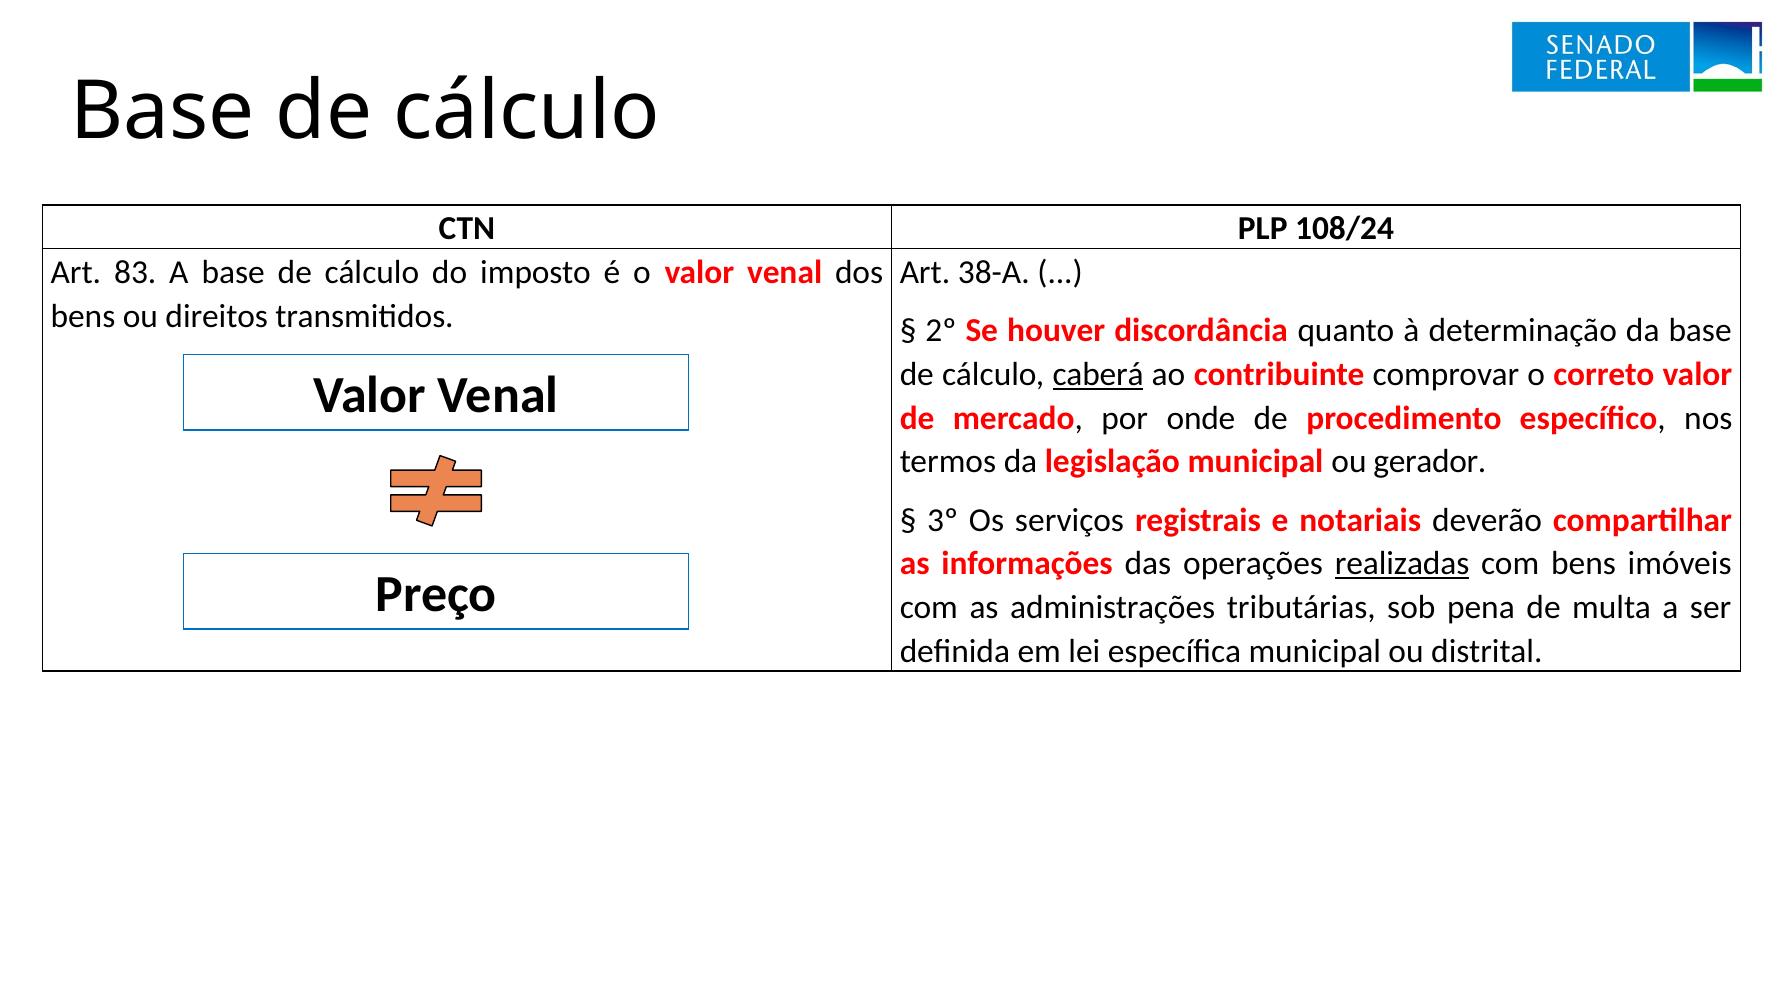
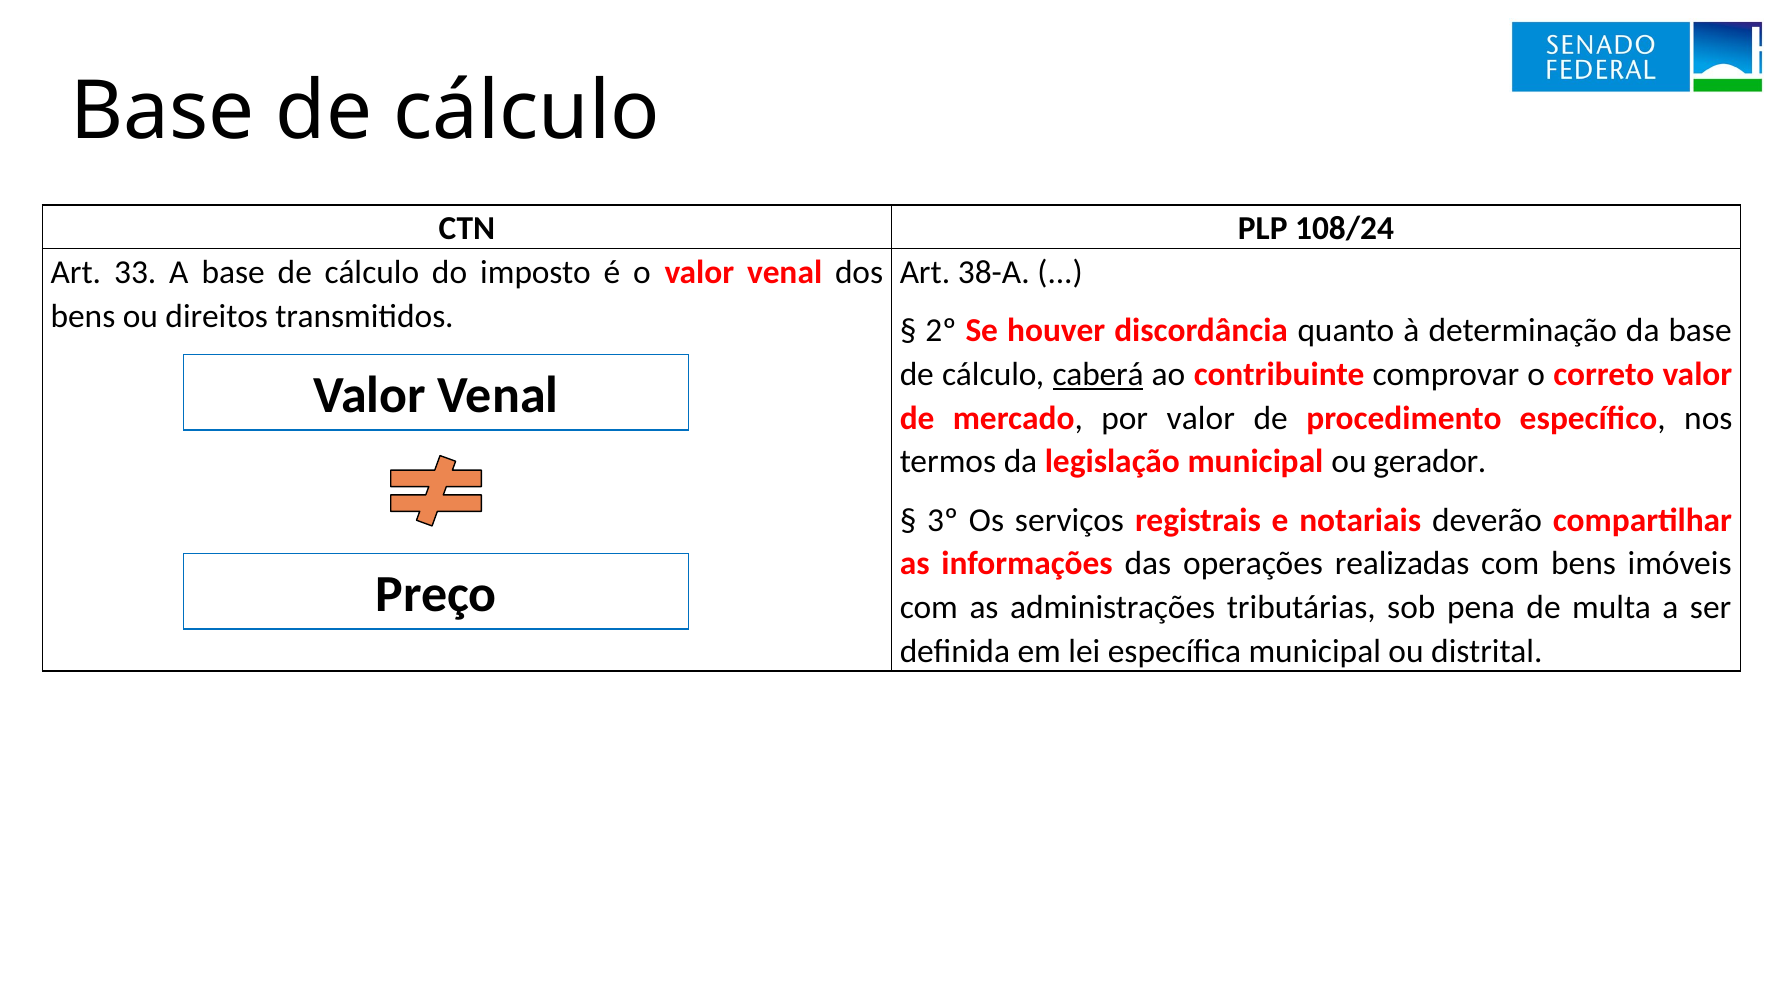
83: 83 -> 33
por onde: onde -> valor
realizadas underline: present -> none
